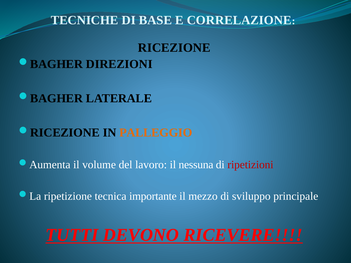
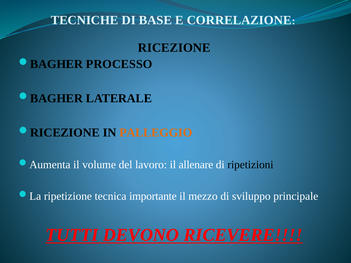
DIREZIONI: DIREZIONI -> PROCESSO
nessuna: nessuna -> allenare
ripetizioni colour: red -> black
